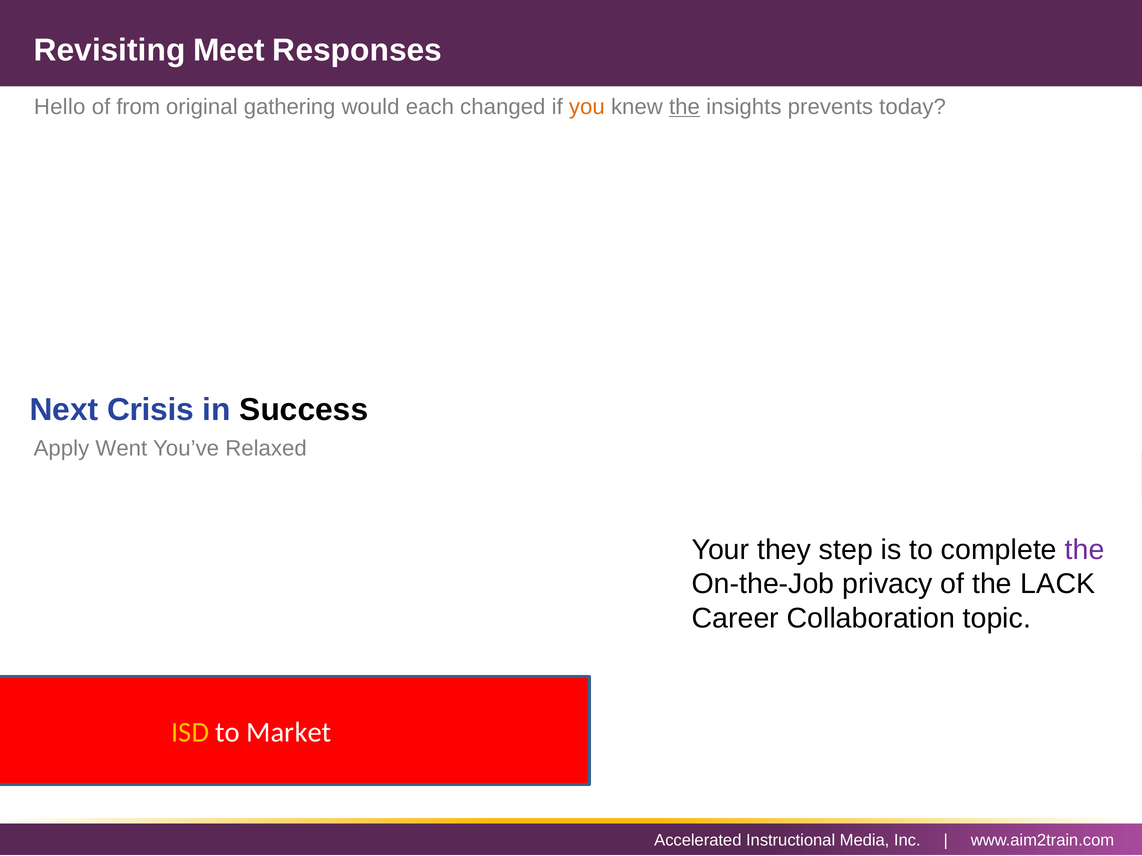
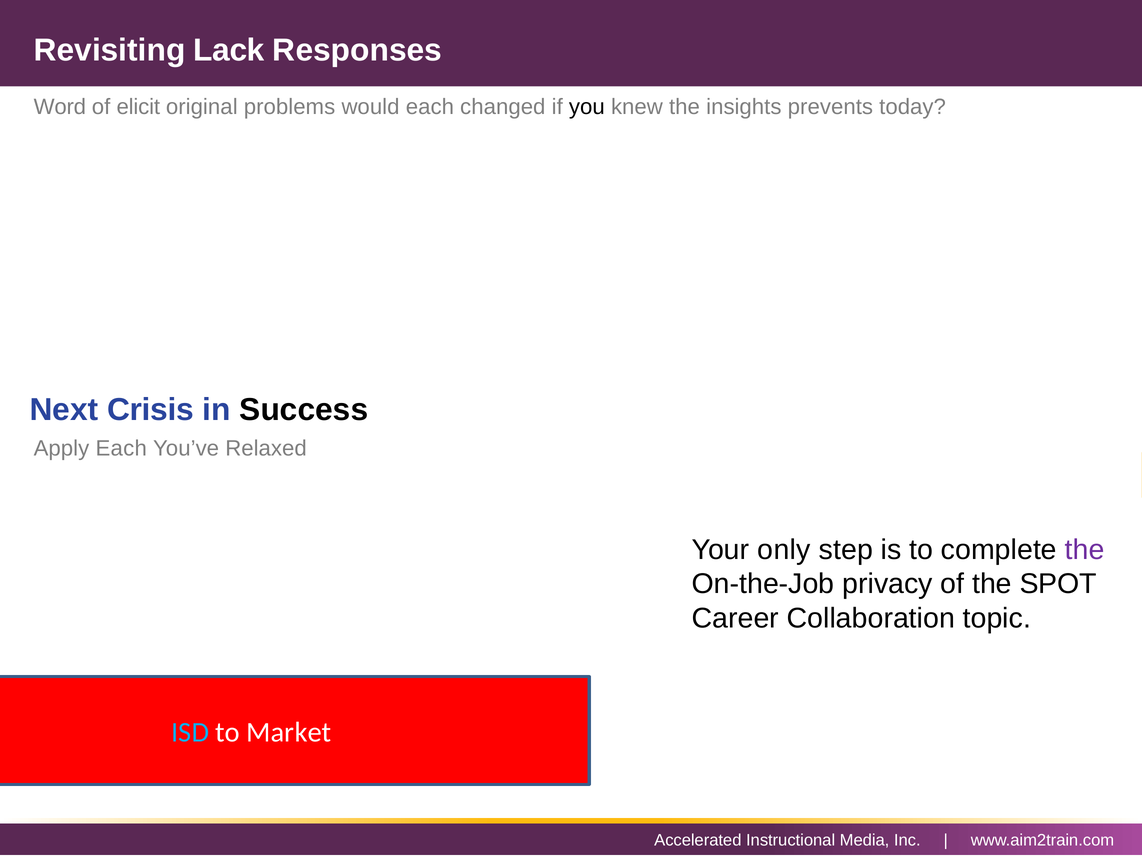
Meet: Meet -> Lack
Hello: Hello -> Word
from: from -> elicit
gathering: gathering -> problems
you colour: orange -> black
the at (684, 107) underline: present -> none
Apply Went: Went -> Each
they: they -> only
LACK: LACK -> SPOT
ISD colour: yellow -> light blue
